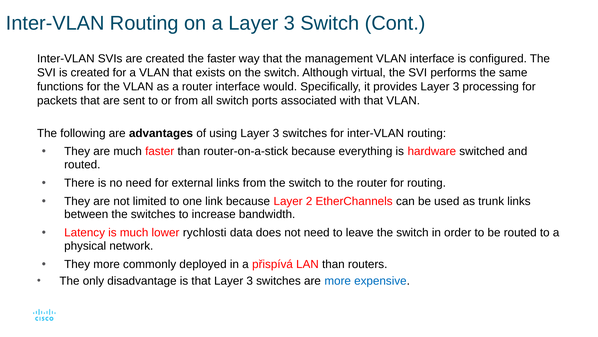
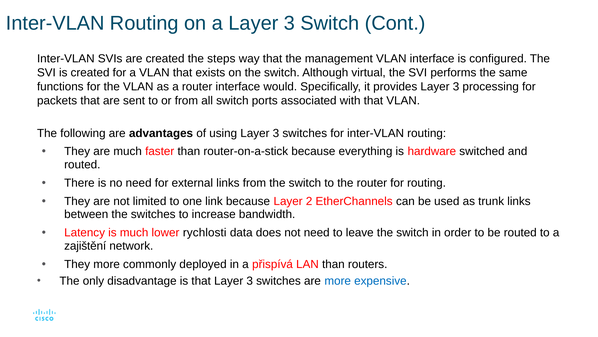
the faster: faster -> steps
physical: physical -> zajištění
